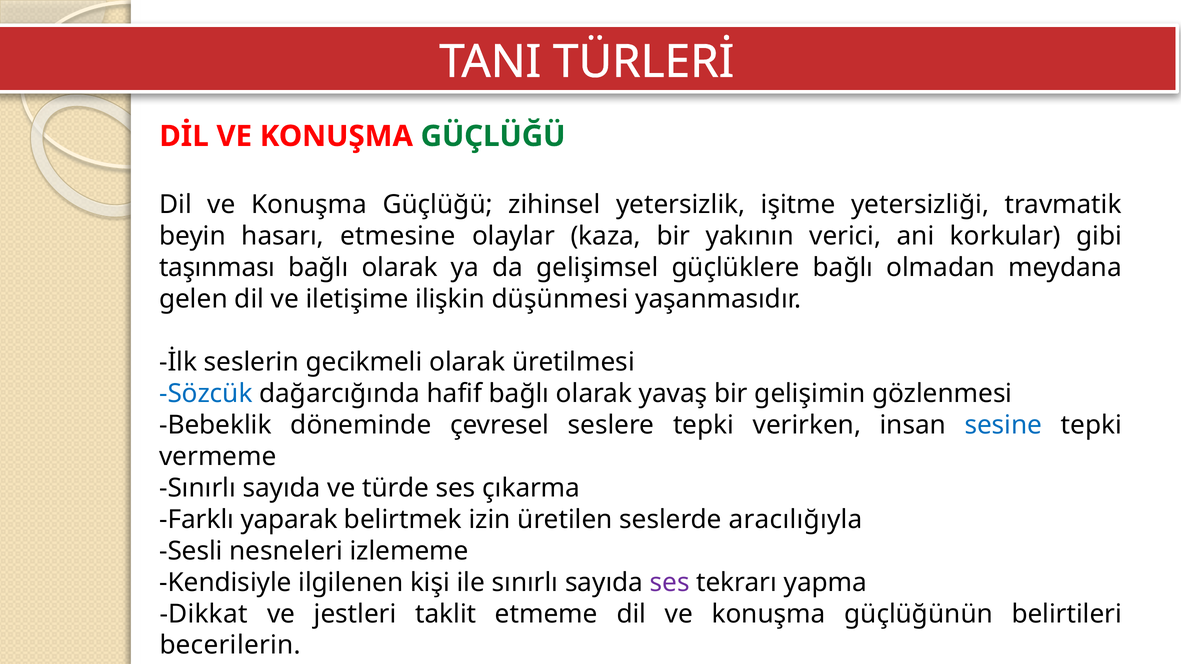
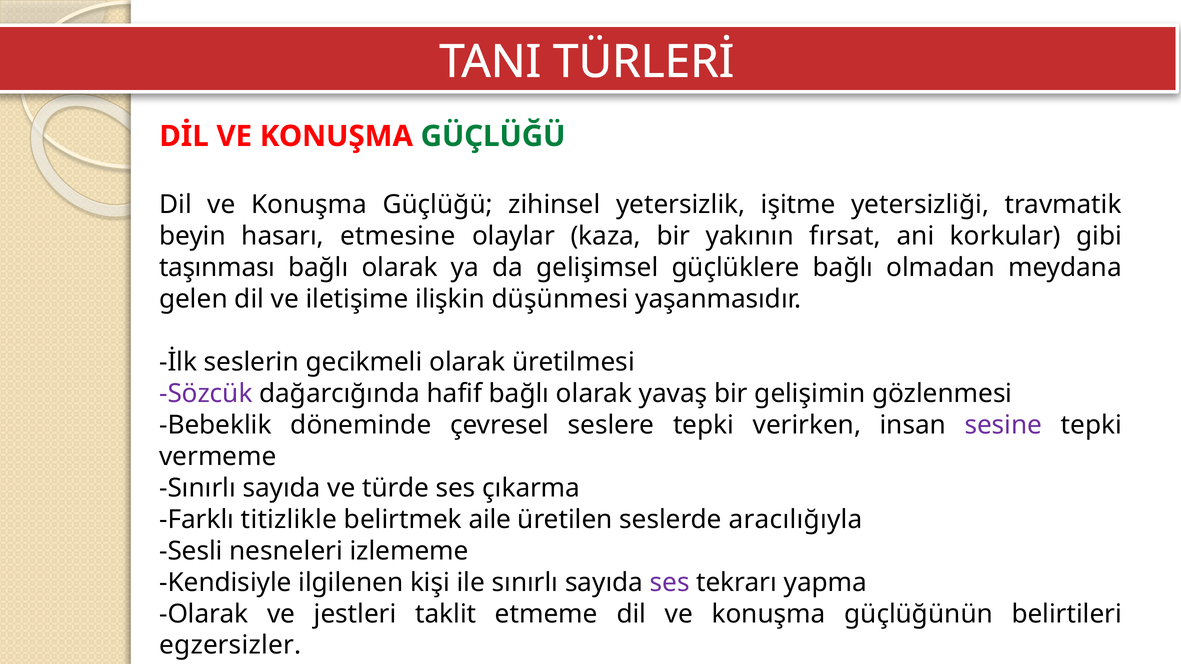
verici: verici -> fırsat
Sözcük colour: blue -> purple
sesine colour: blue -> purple
yaparak: yaparak -> titizlikle
izin: izin -> aile
Dikkat at (204, 614): Dikkat -> Olarak
becerilerin: becerilerin -> egzersizler
